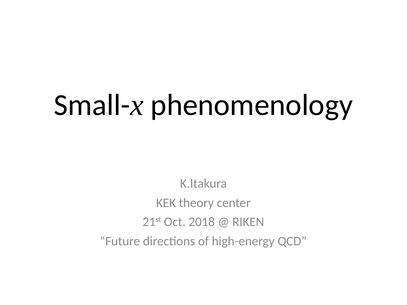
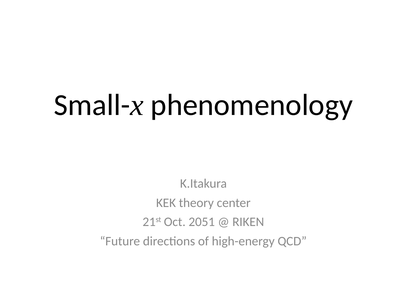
2018: 2018 -> 2051
